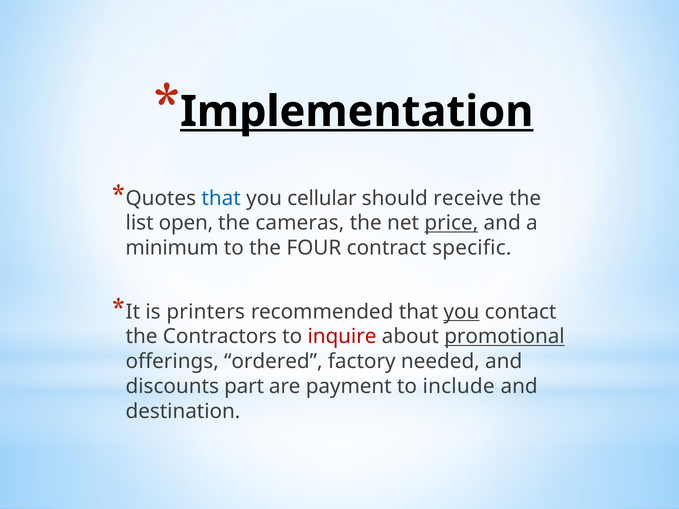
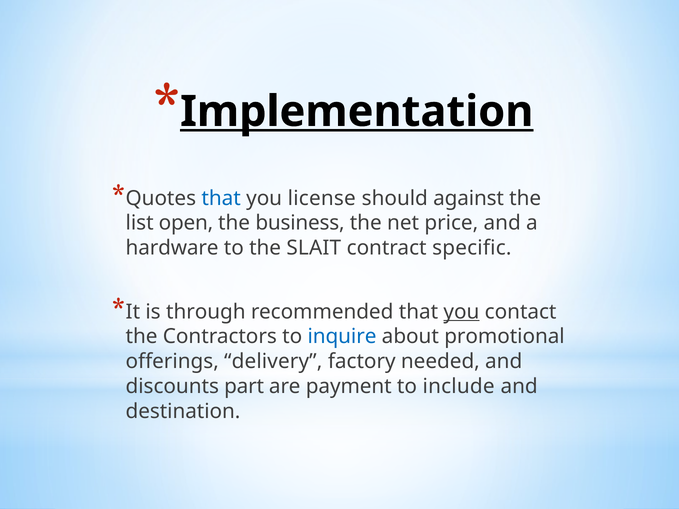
cellular: cellular -> license
receive: receive -> against
cameras: cameras -> business
price underline: present -> none
minimum: minimum -> hardware
FOUR: FOUR -> SLAIT
printers: printers -> through
inquire colour: red -> blue
promotional underline: present -> none
ordered: ordered -> delivery
